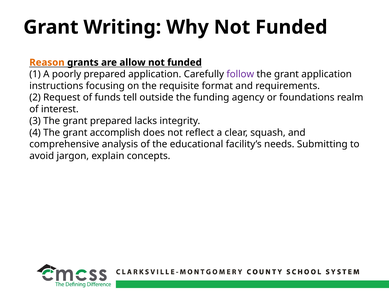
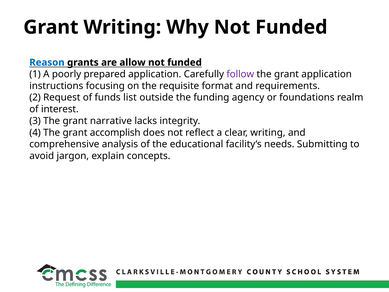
Reason colour: orange -> blue
tell: tell -> list
grant prepared: prepared -> narrative
clear squash: squash -> writing
